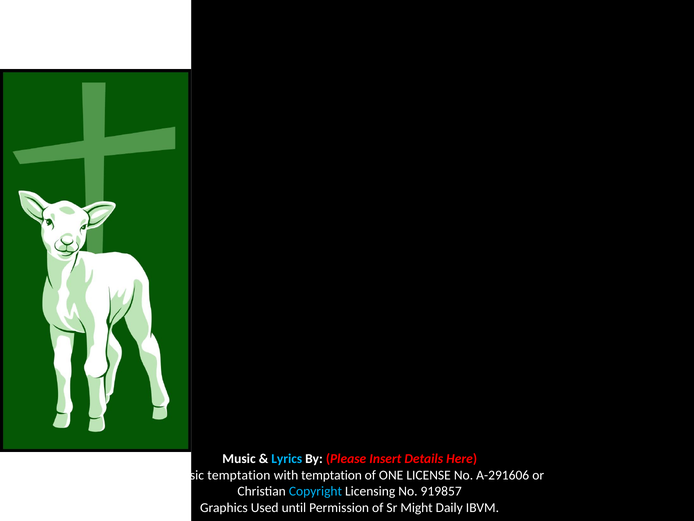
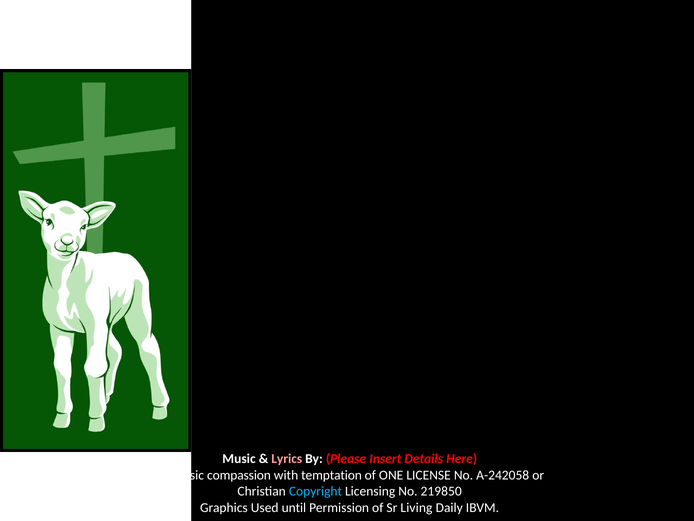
Lyrics colour: light blue -> pink
music temptation: temptation -> compassion
A-291606: A-291606 -> A-242058
919857: 919857 -> 219850
Might: Might -> Living
